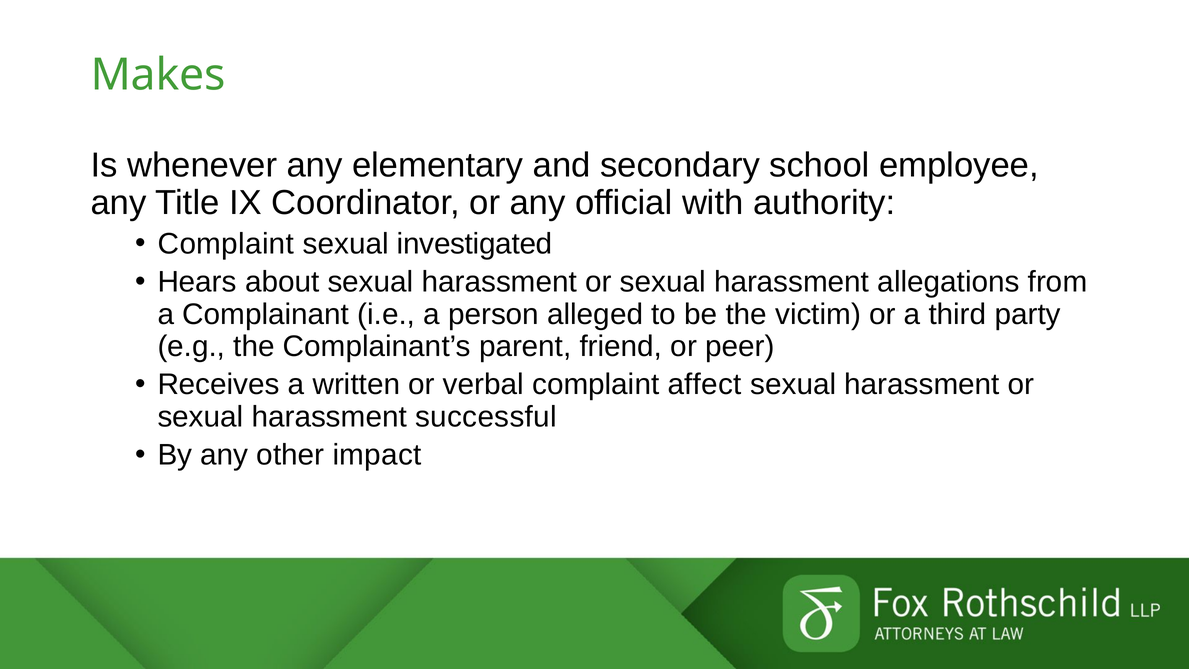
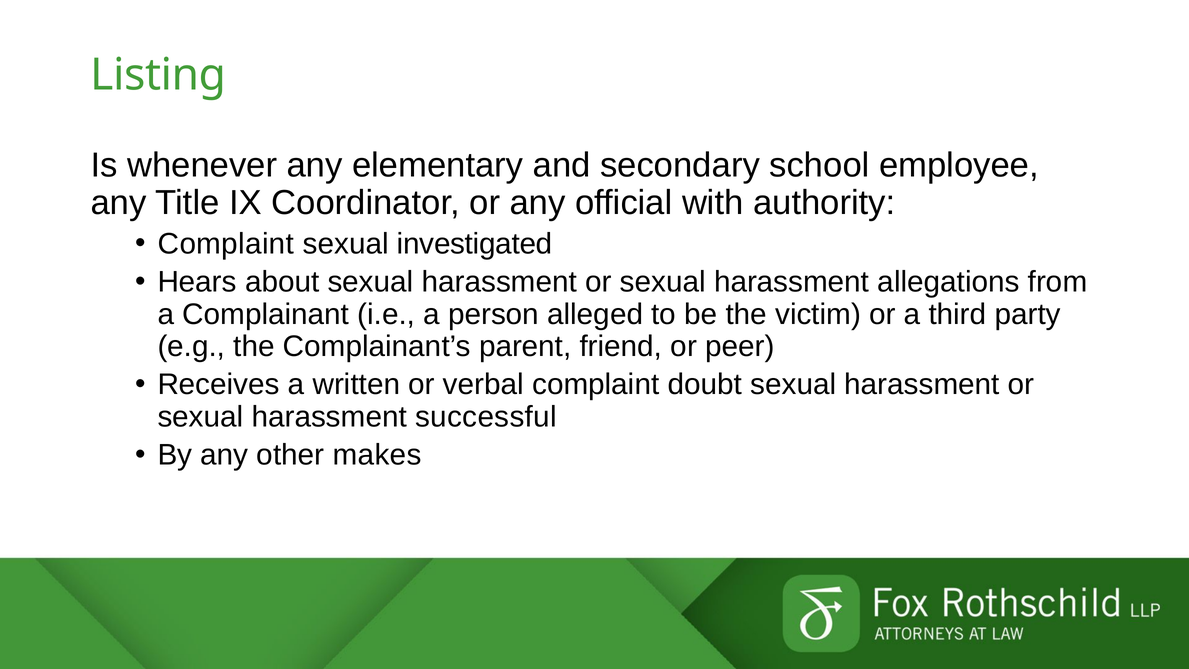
Makes: Makes -> Listing
affect: affect -> doubt
impact: impact -> makes
